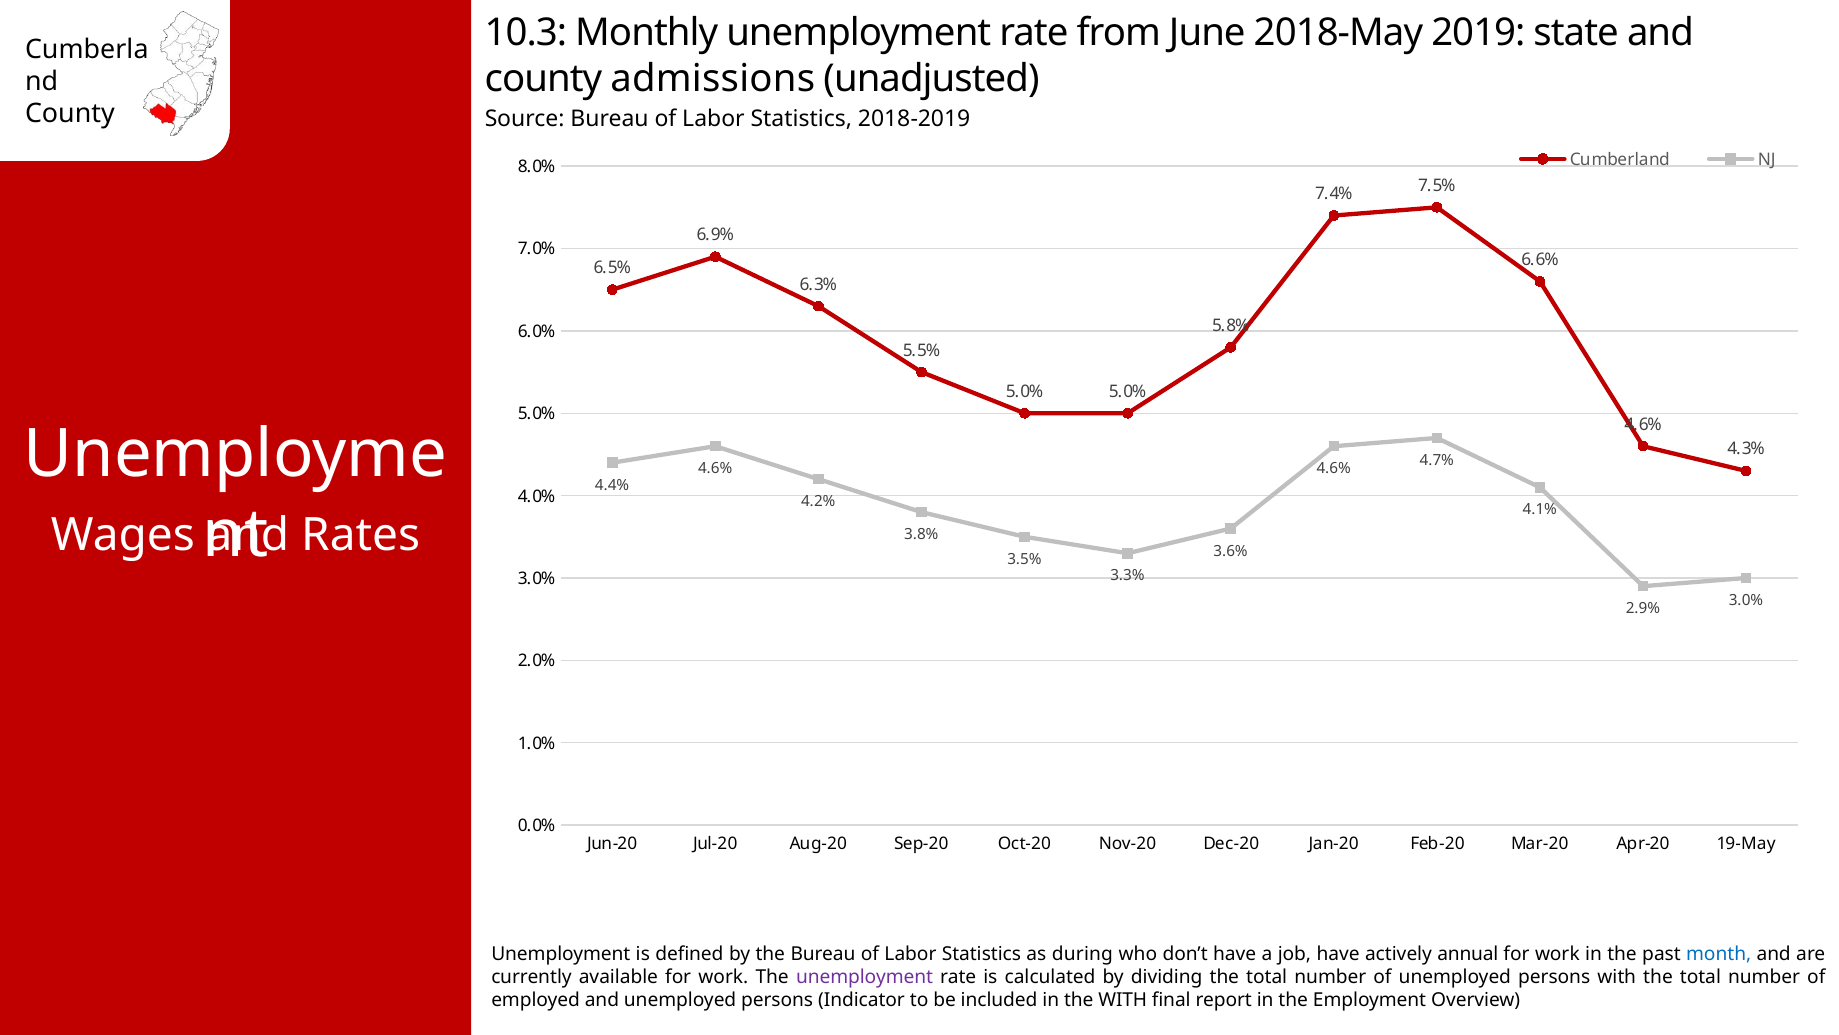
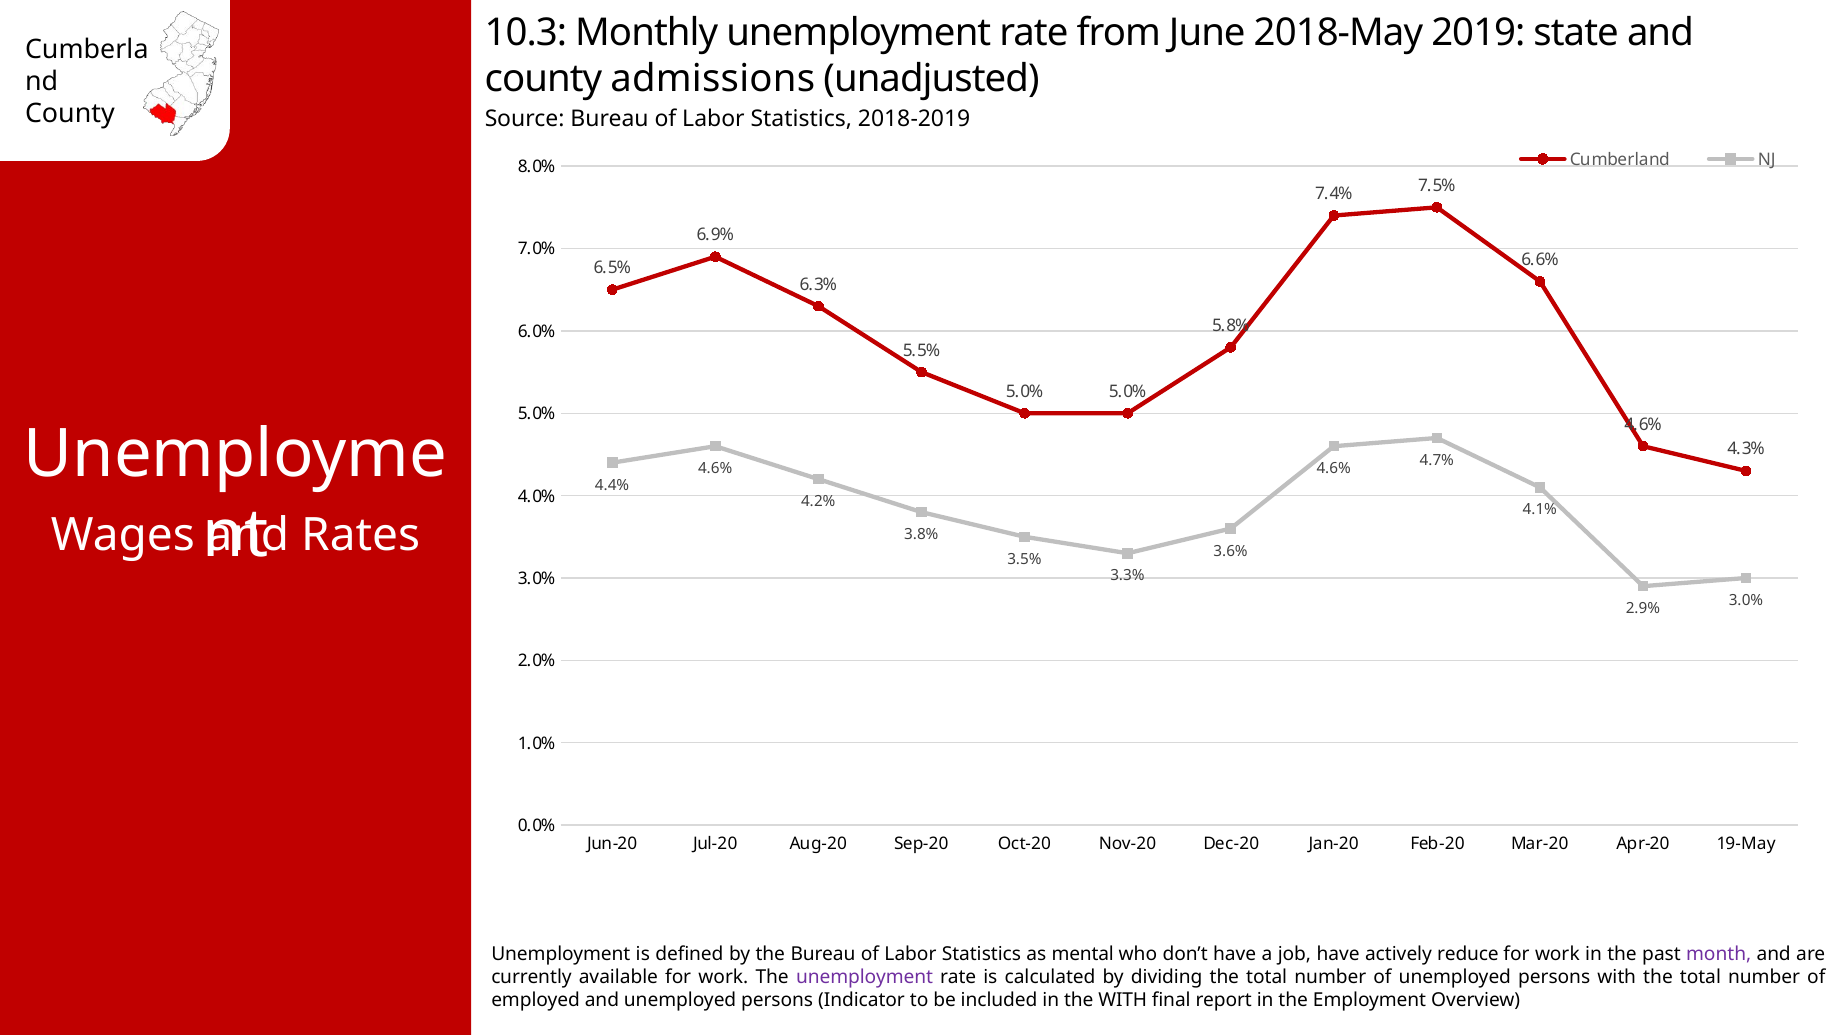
during: during -> mental
annual: annual -> reduce
month colour: blue -> purple
